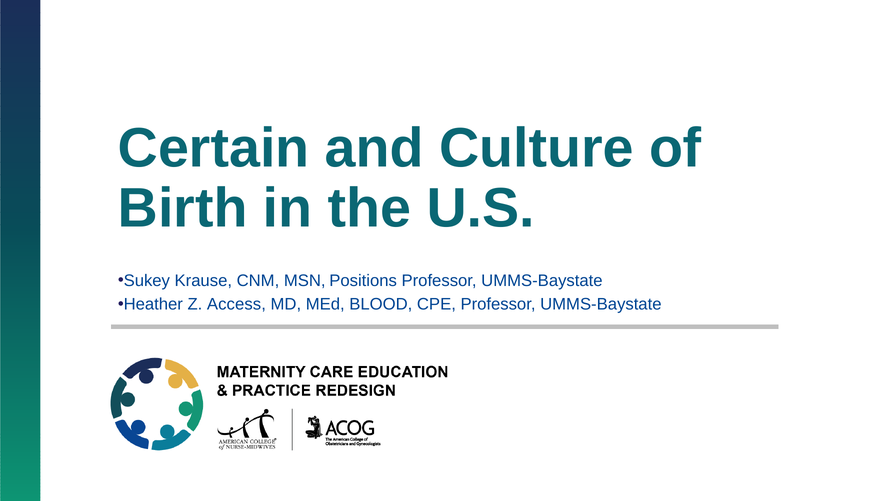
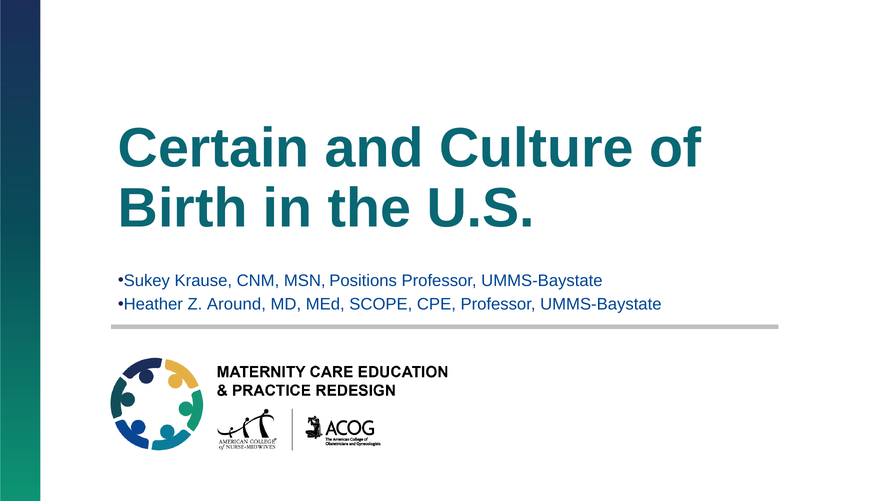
Access: Access -> Around
BLOOD: BLOOD -> SCOPE
